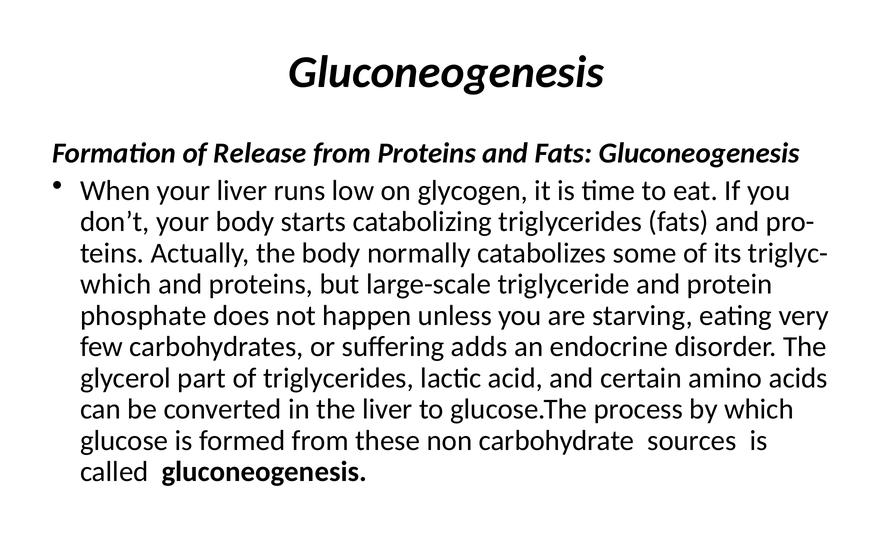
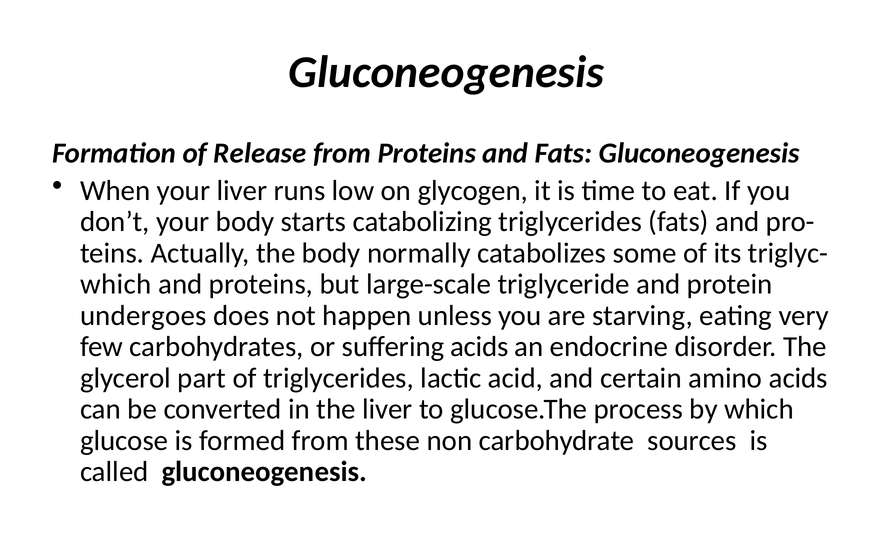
phosphate: phosphate -> undergoes
suffering adds: adds -> acids
